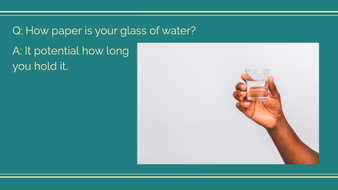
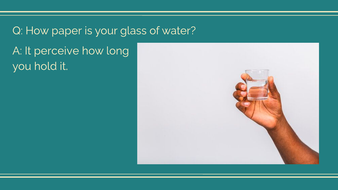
potential: potential -> perceive
